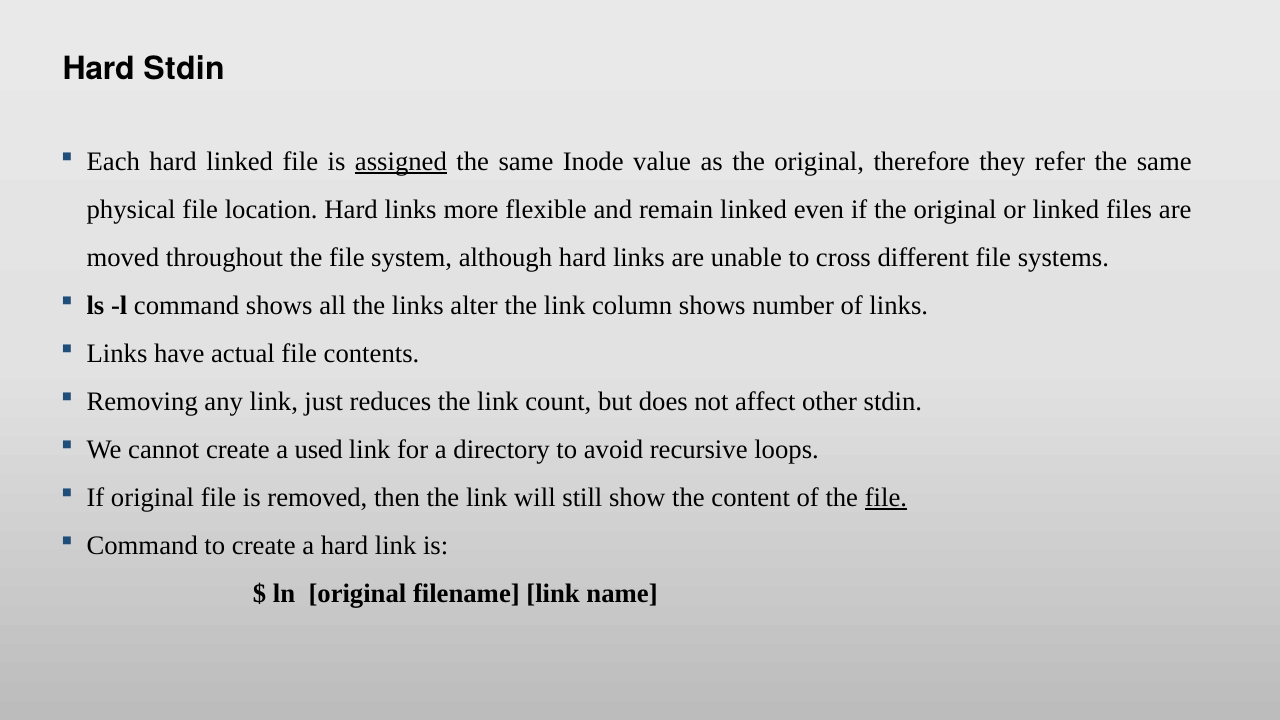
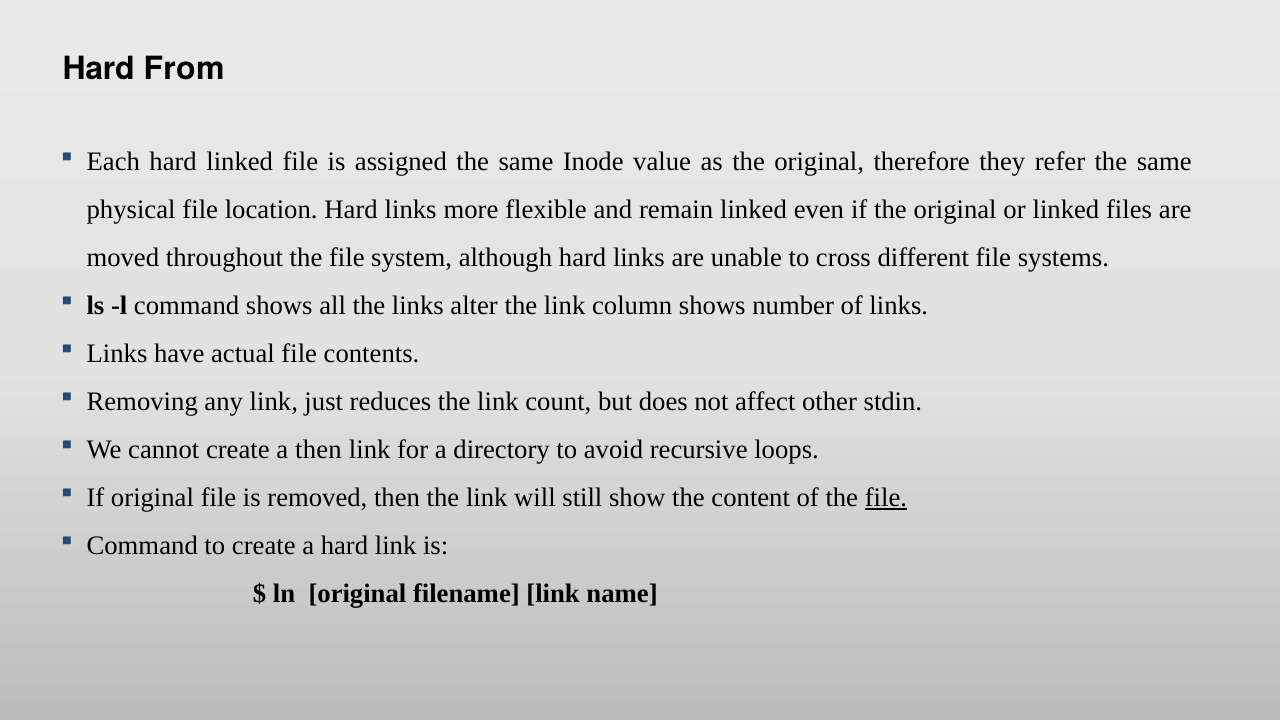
Hard Stdin: Stdin -> From
assigned underline: present -> none
a used: used -> then
